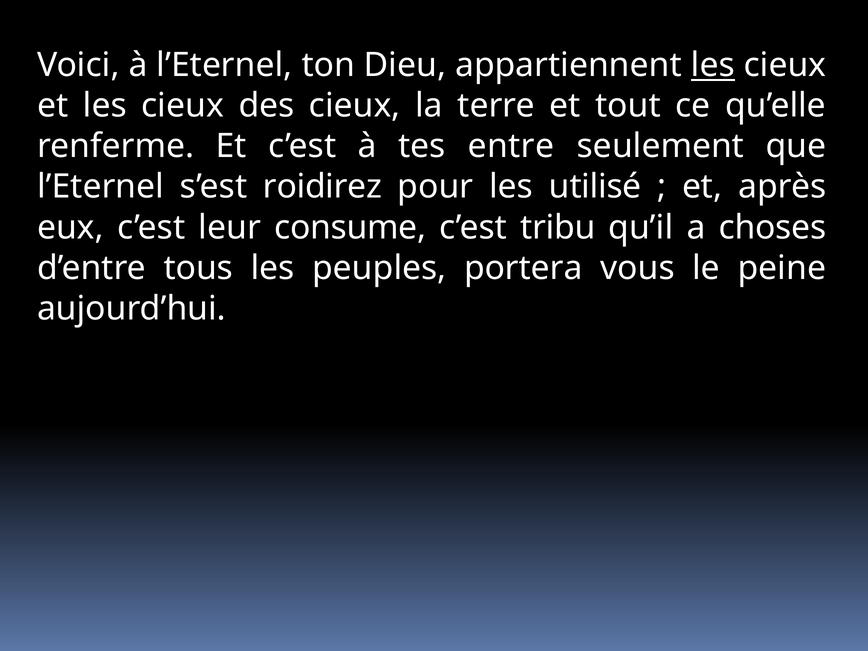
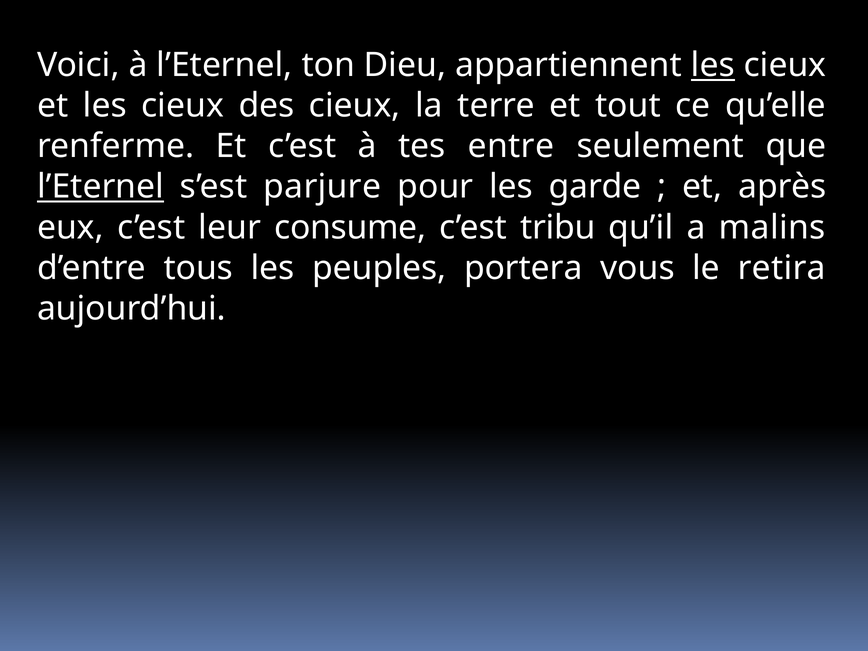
l’Eternel at (101, 187) underline: none -> present
roidirez: roidirez -> parjure
utilisé: utilisé -> garde
choses: choses -> malins
peine: peine -> retira
